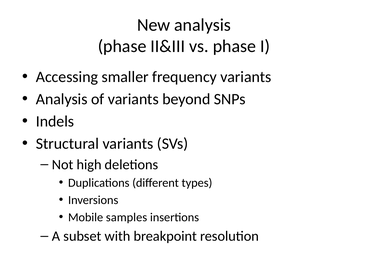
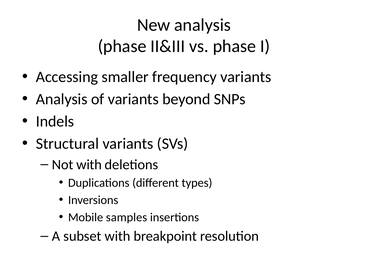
Not high: high -> with
